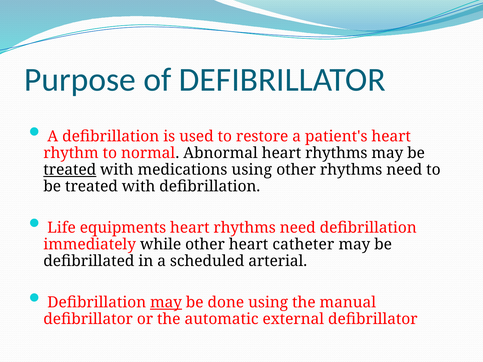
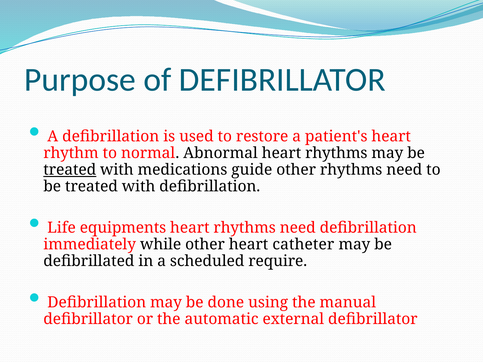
medications using: using -> guide
arterial: arterial -> require
may at (166, 303) underline: present -> none
